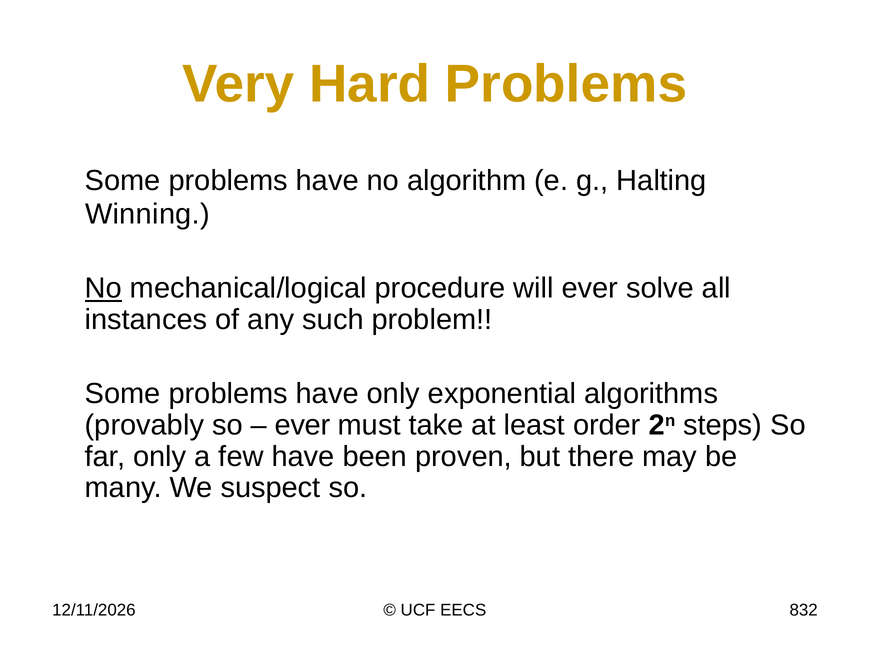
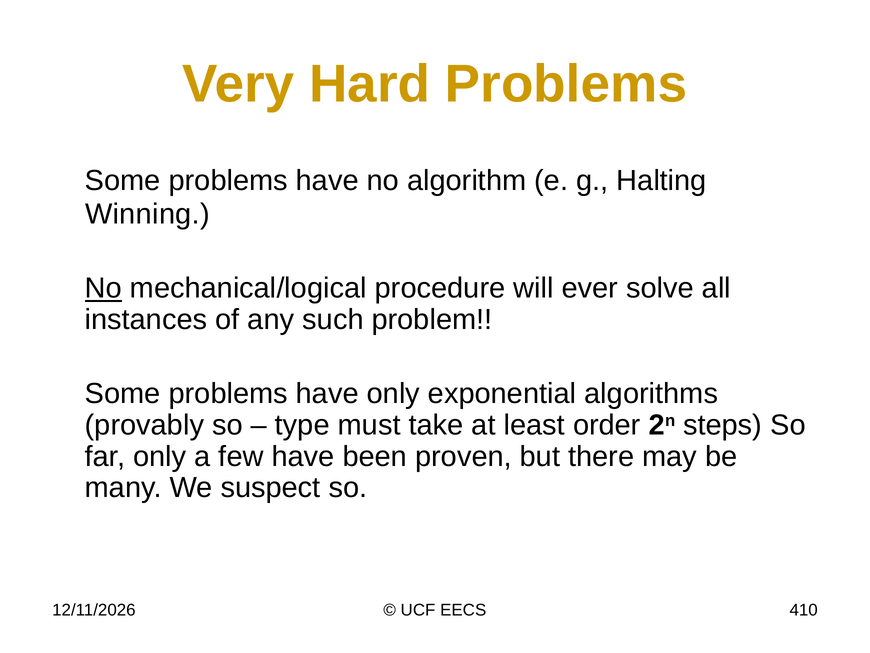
ever at (302, 425): ever -> type
832: 832 -> 410
